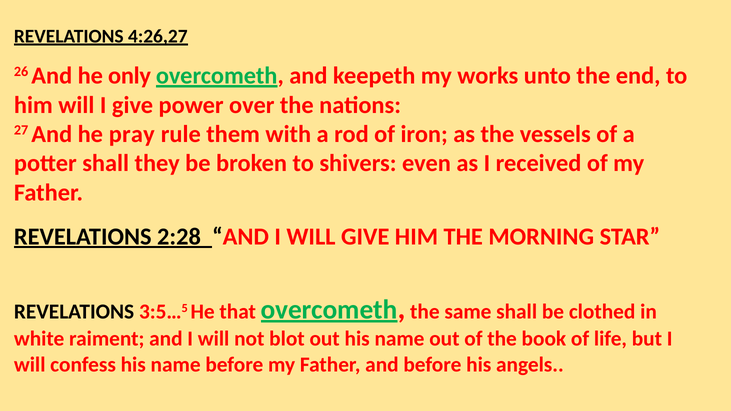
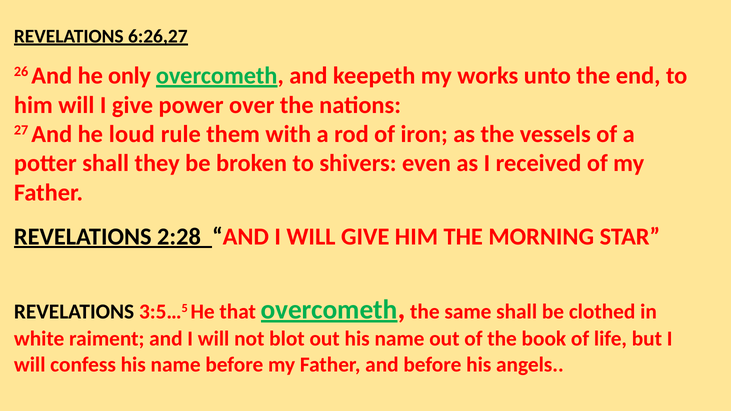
4:26,27: 4:26,27 -> 6:26,27
pray: pray -> loud
